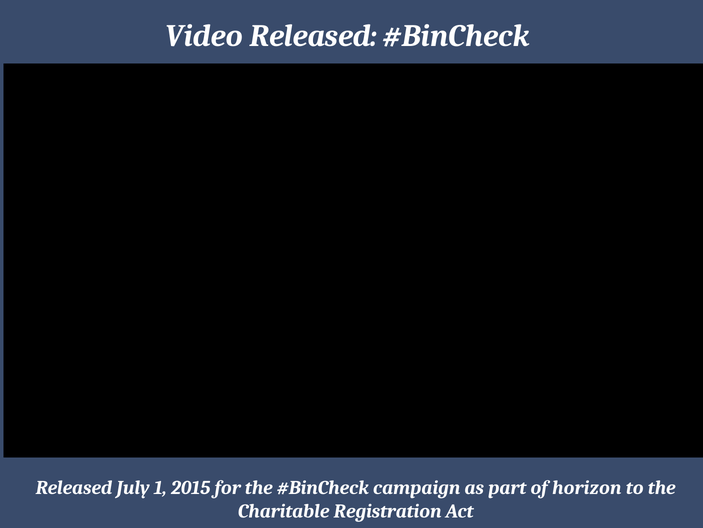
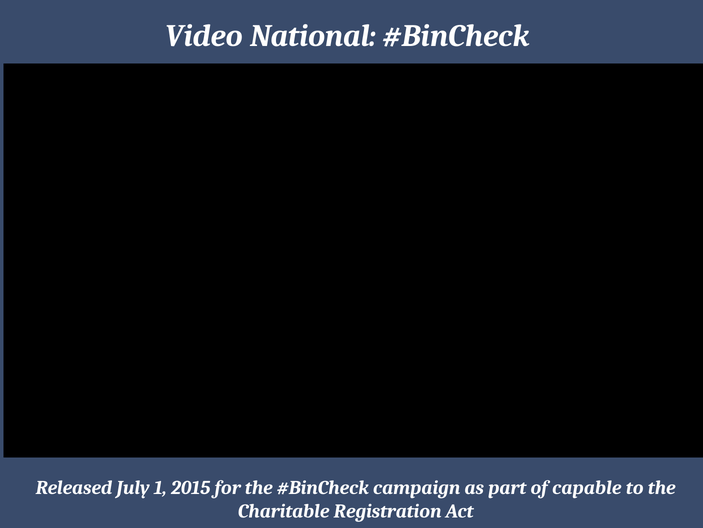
Video Released: Released -> National
horizon: horizon -> capable
